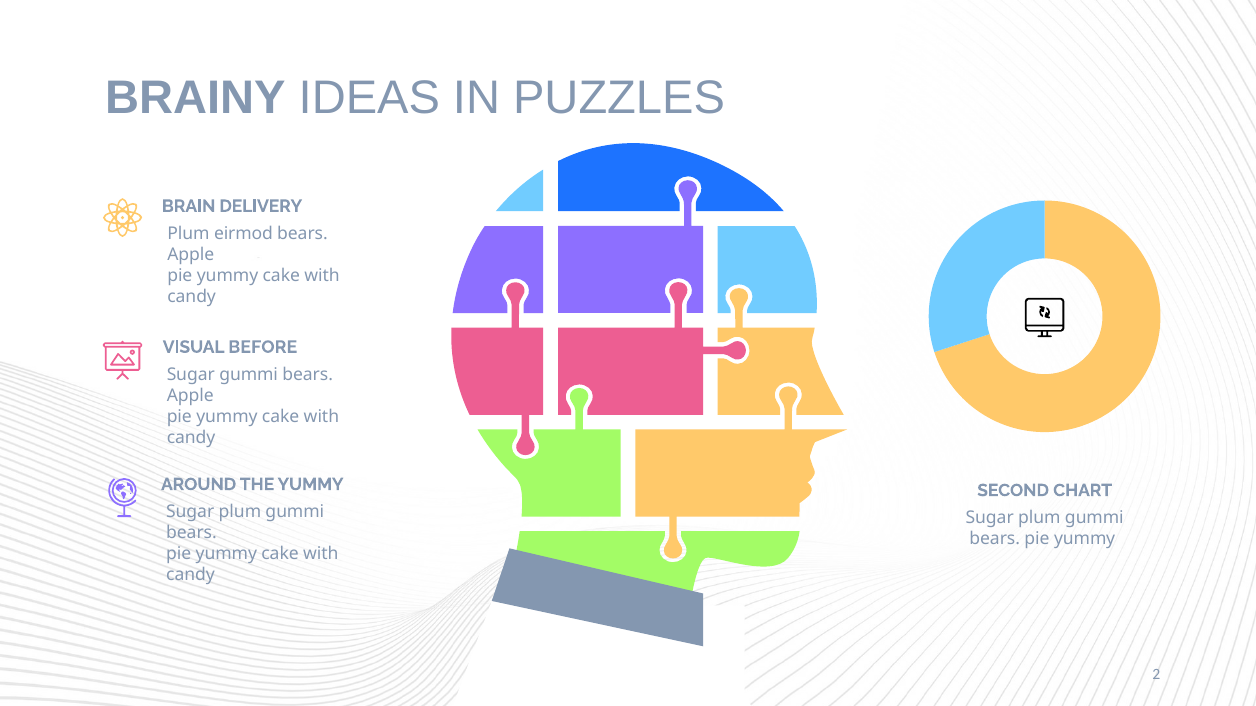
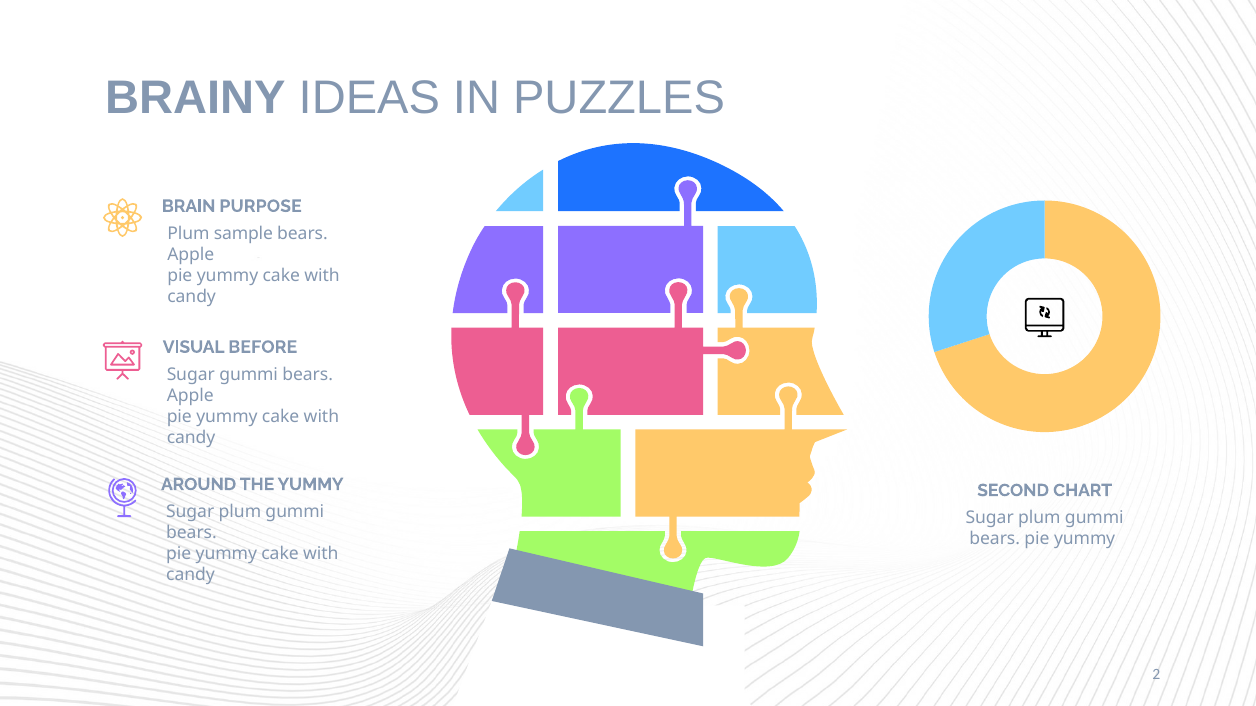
DELIVERY: DELIVERY -> PURPOSE
eirmod: eirmod -> sample
